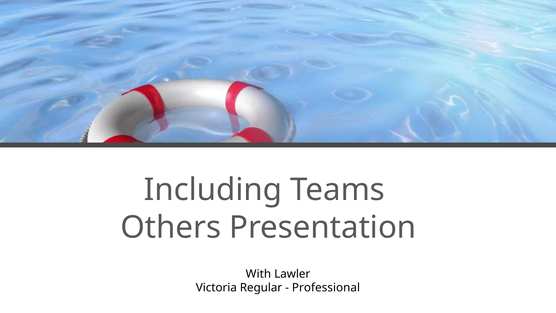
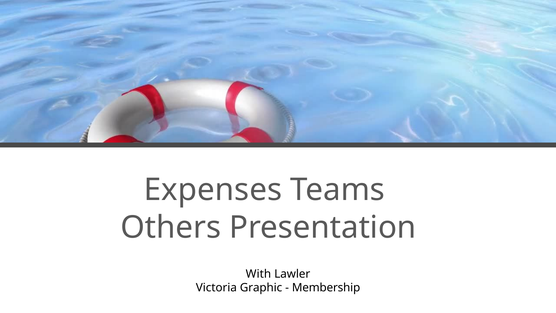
Including: Including -> Expenses
Regular: Regular -> Graphic
Professional: Professional -> Membership
